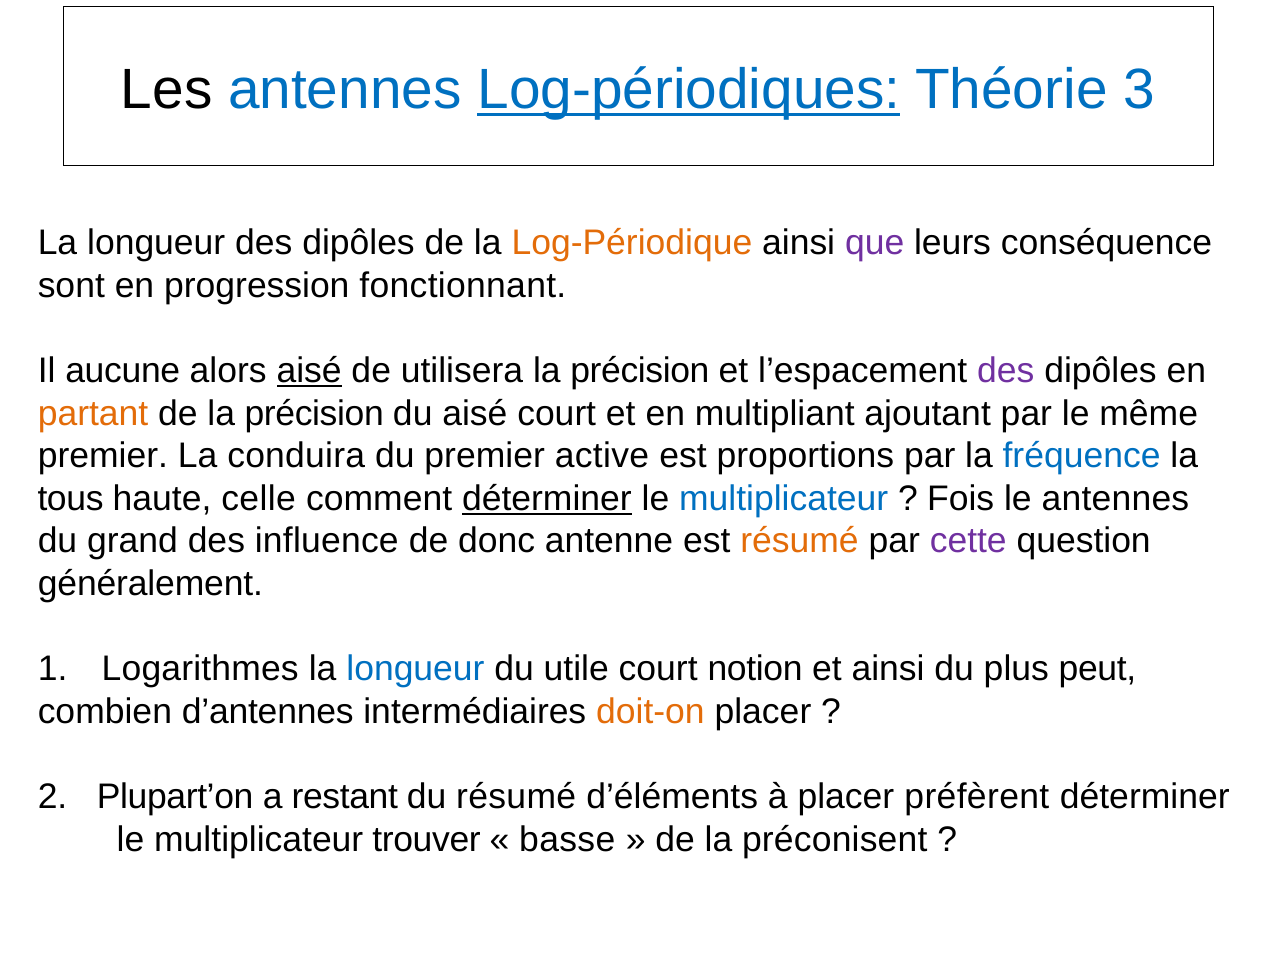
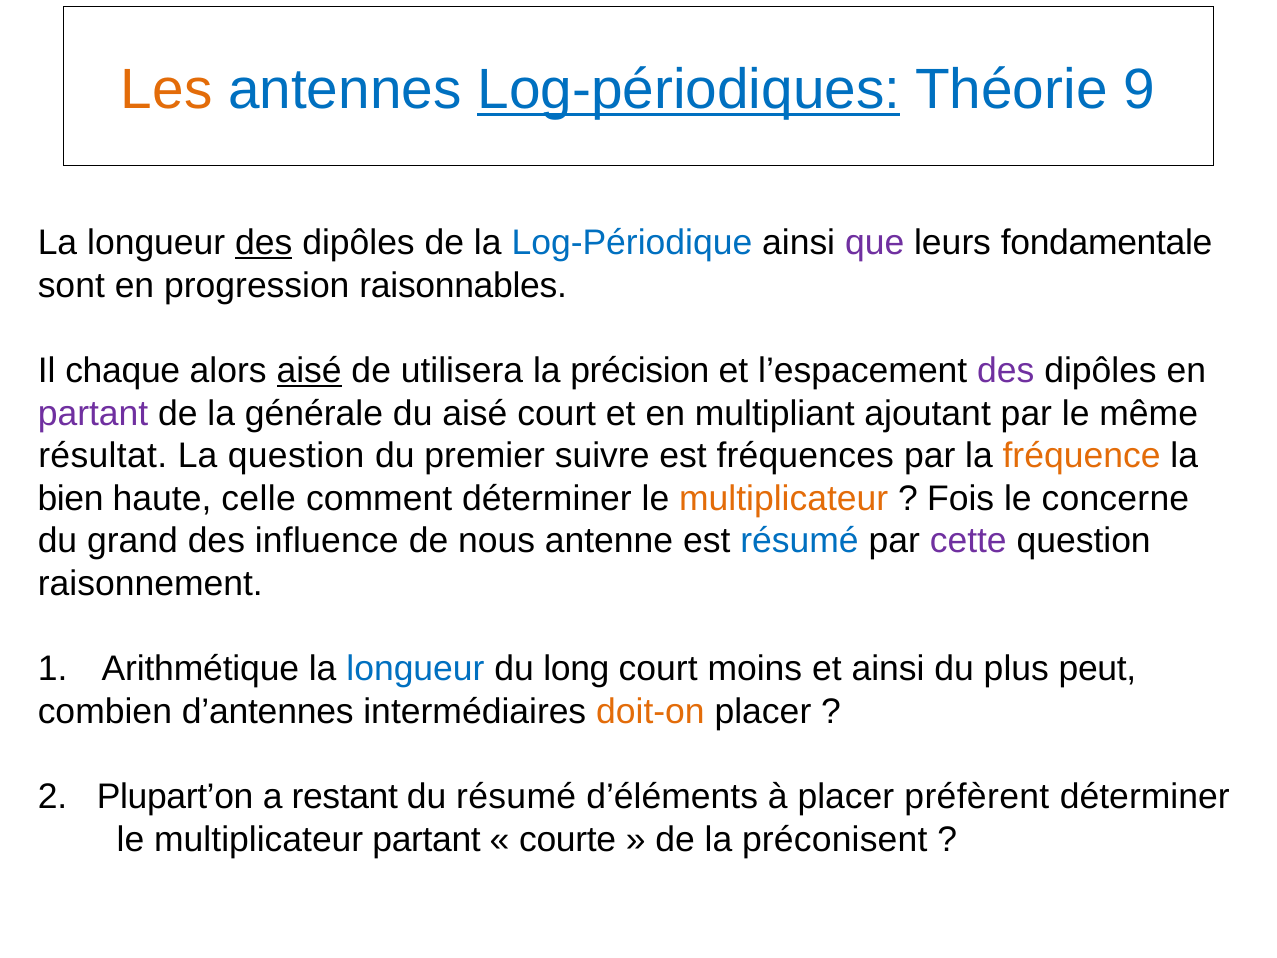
Les colour: black -> orange
3: 3 -> 9
des at (264, 243) underline: none -> present
Log-Périodique colour: orange -> blue
conséquence: conséquence -> fondamentale
fonctionnant: fonctionnant -> raisonnables
aucune: aucune -> chaque
partant at (93, 413) colour: orange -> purple
de la précision: précision -> générale
premier at (103, 456): premier -> résultat
La conduira: conduira -> question
active: active -> suivre
proportions: proportions -> fréquences
fréquence colour: blue -> orange
tous: tous -> bien
déterminer at (547, 498) underline: present -> none
multiplicateur at (784, 498) colour: blue -> orange
le antennes: antennes -> concerne
donc: donc -> nous
résumé at (800, 541) colour: orange -> blue
généralement: généralement -> raisonnement
Logarithmes: Logarithmes -> Arithmétique
utile: utile -> long
notion: notion -> moins
multiplicateur trouver: trouver -> partant
basse: basse -> courte
